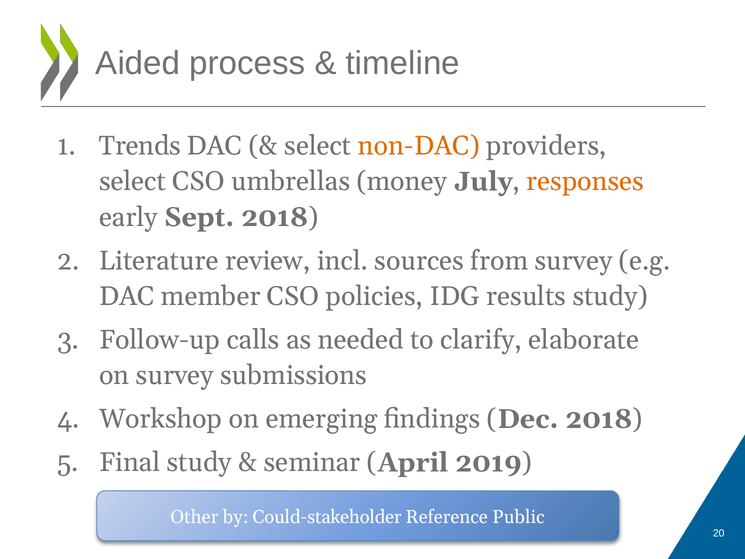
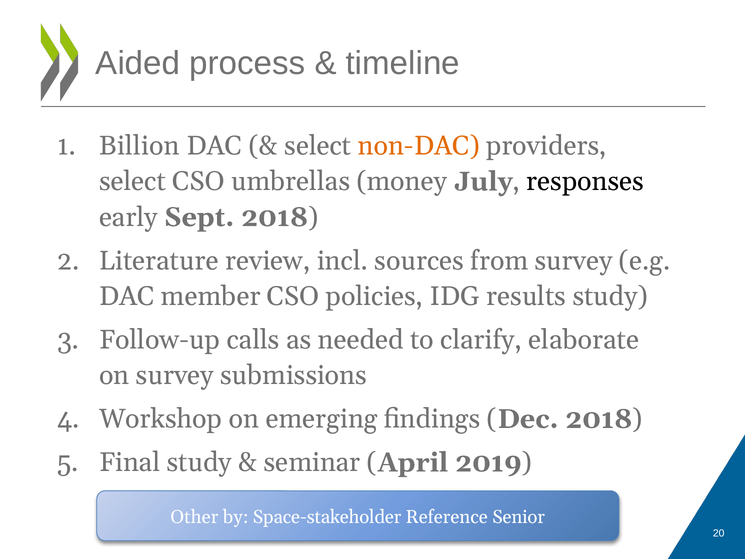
Trends: Trends -> Billion
responses colour: orange -> black
Could-stakeholder: Could-stakeholder -> Space-stakeholder
Public: Public -> Senior
